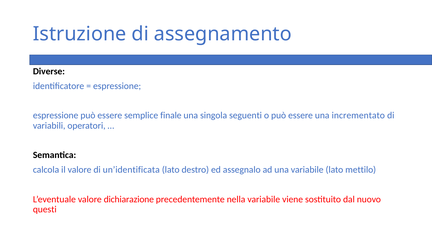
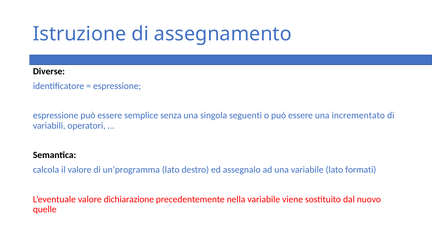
finale: finale -> senza
un’identificata: un’identificata -> un’programma
mettilo: mettilo -> formati
questi: questi -> quelle
